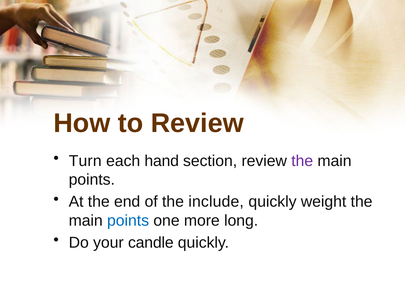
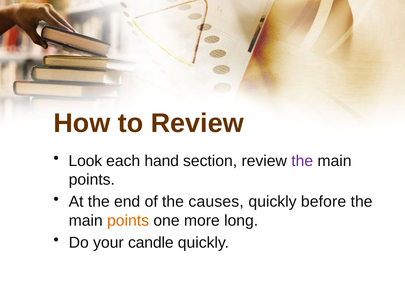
Turn: Turn -> Look
include: include -> causes
weight: weight -> before
points at (128, 221) colour: blue -> orange
